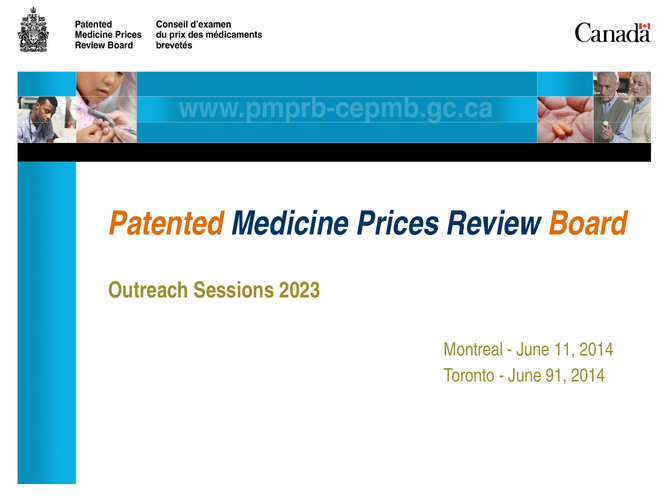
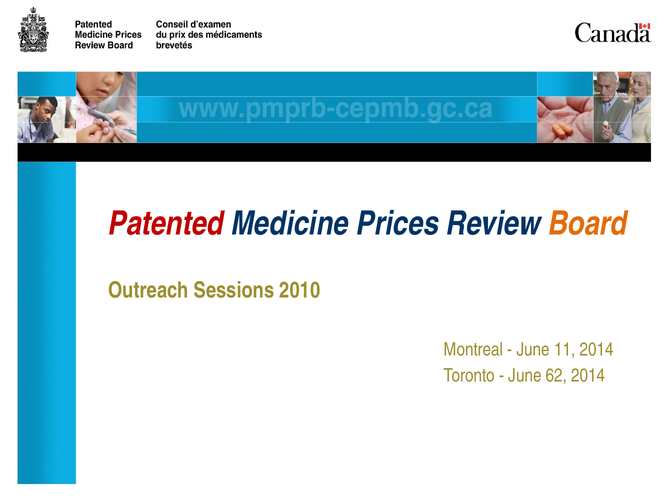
Patented colour: orange -> red
2023: 2023 -> 2010
91: 91 -> 62
